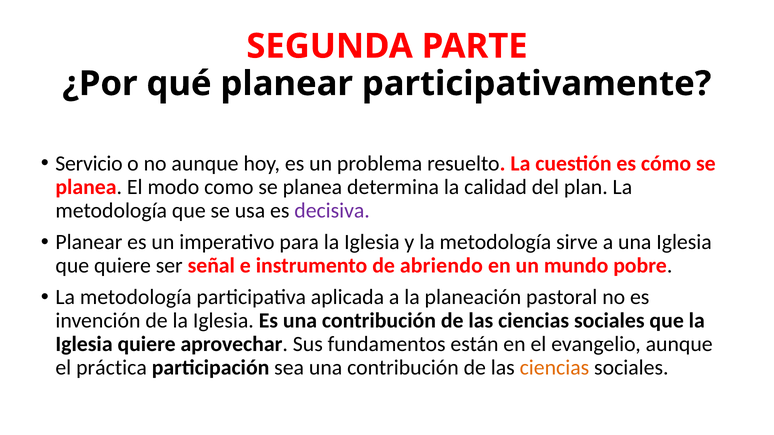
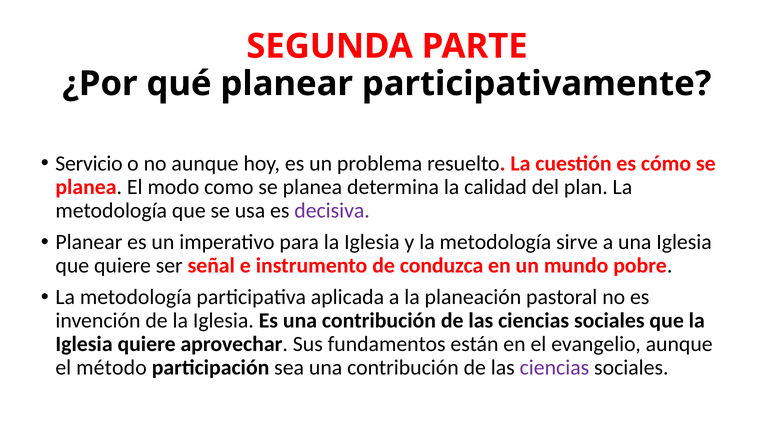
abriendo: abriendo -> conduzca
práctica: práctica -> método
ciencias at (554, 368) colour: orange -> purple
